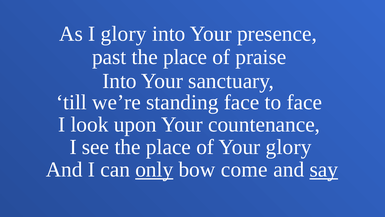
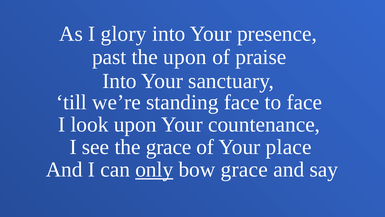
past the place: place -> upon
see the place: place -> grace
Your glory: glory -> place
bow come: come -> grace
say underline: present -> none
